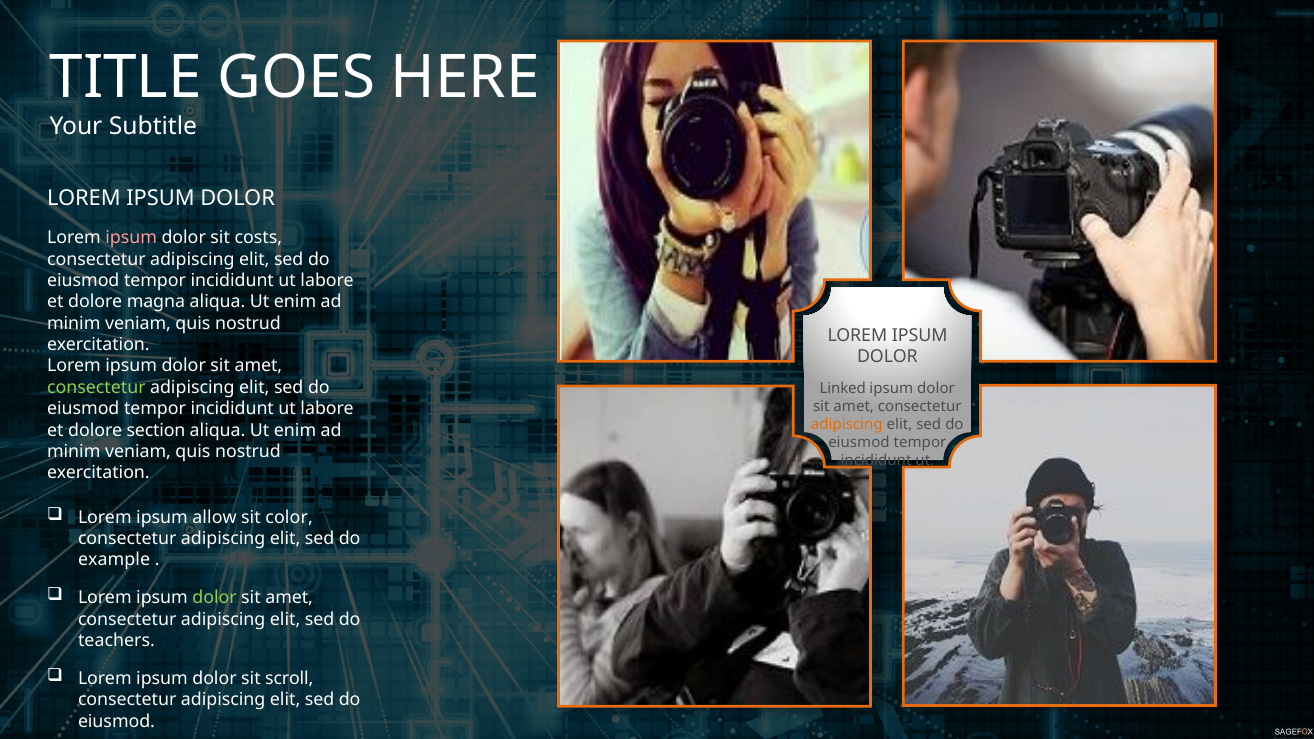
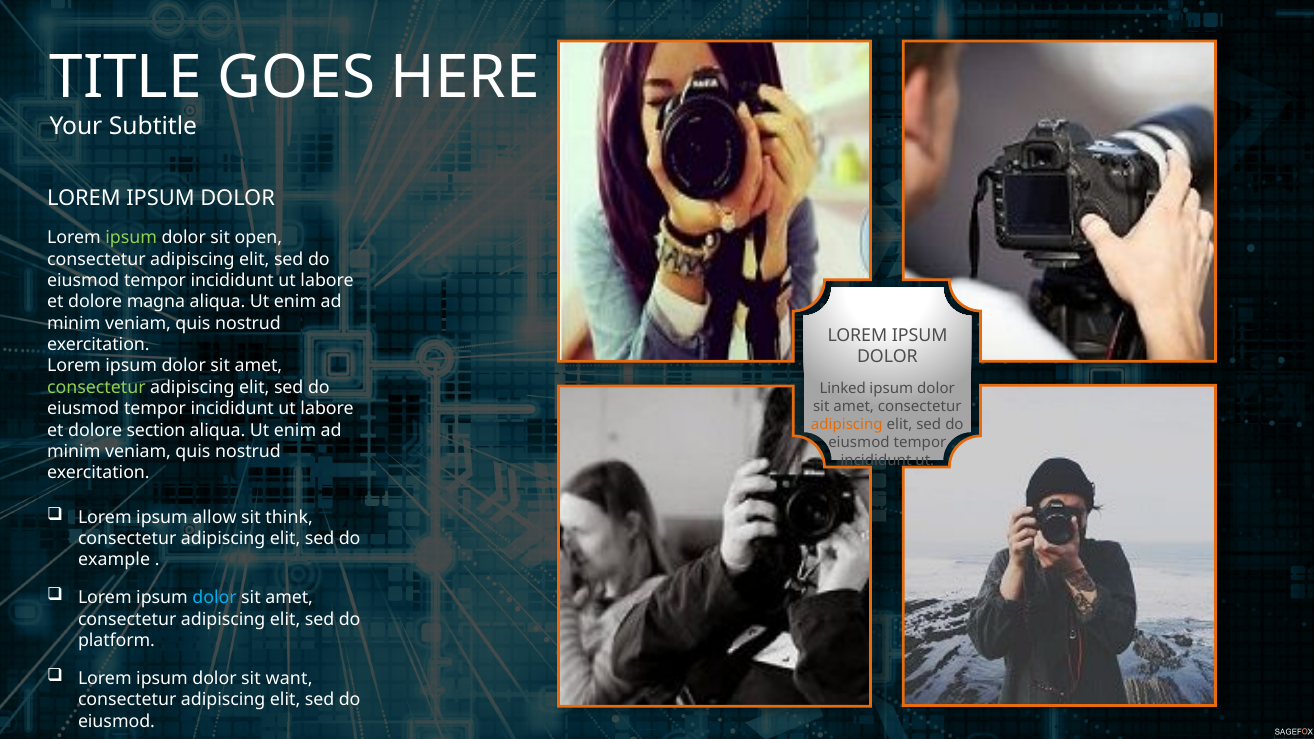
ipsum at (131, 238) colour: pink -> light green
costs: costs -> open
color: color -> think
dolor at (215, 598) colour: light green -> light blue
teachers: teachers -> platform
scroll: scroll -> want
